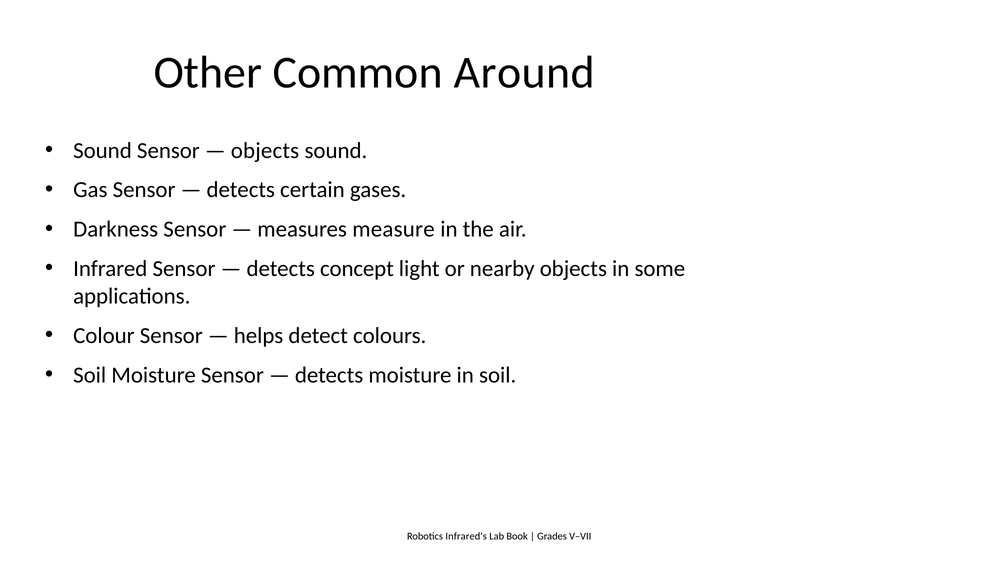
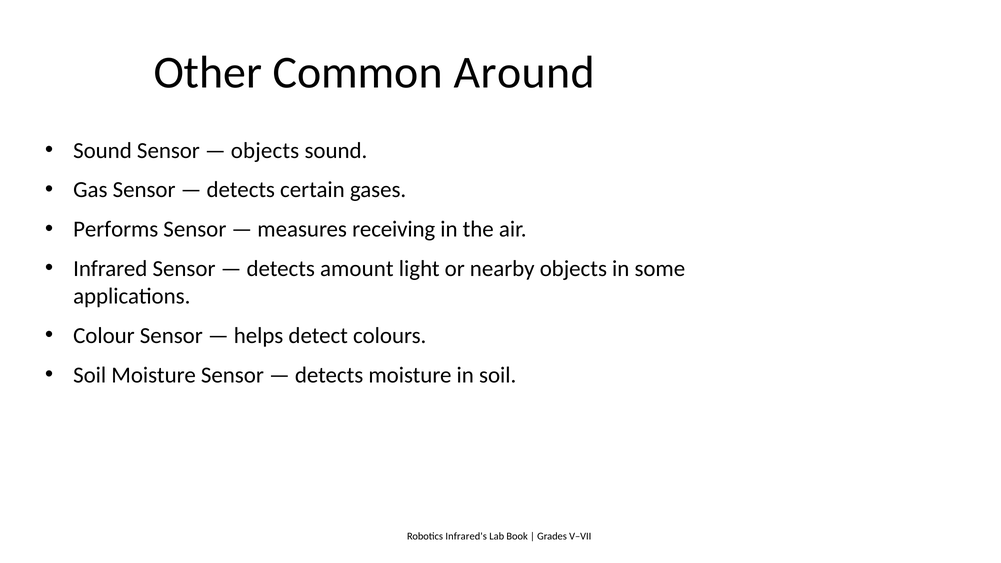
Darkness: Darkness -> Performs
measure: measure -> receiving
concept: concept -> amount
